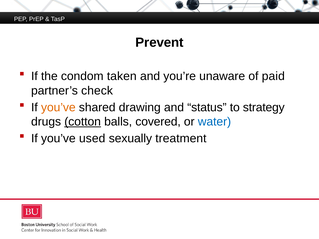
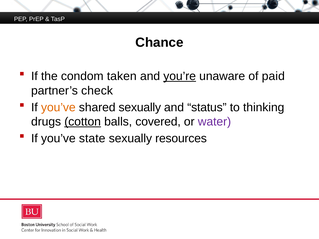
Prevent: Prevent -> Chance
you’re underline: none -> present
shared drawing: drawing -> sexually
strategy: strategy -> thinking
water colour: blue -> purple
used: used -> state
treatment: treatment -> resources
